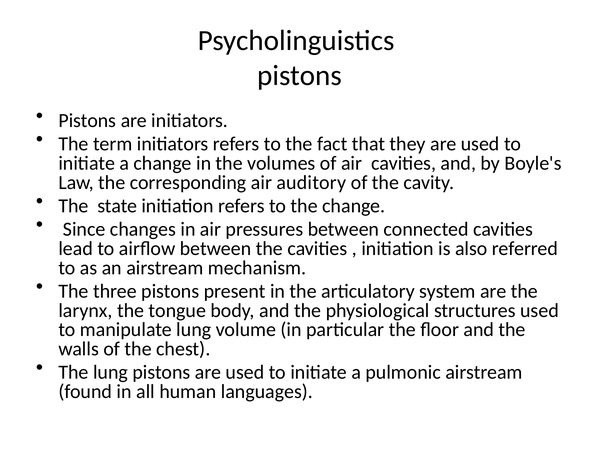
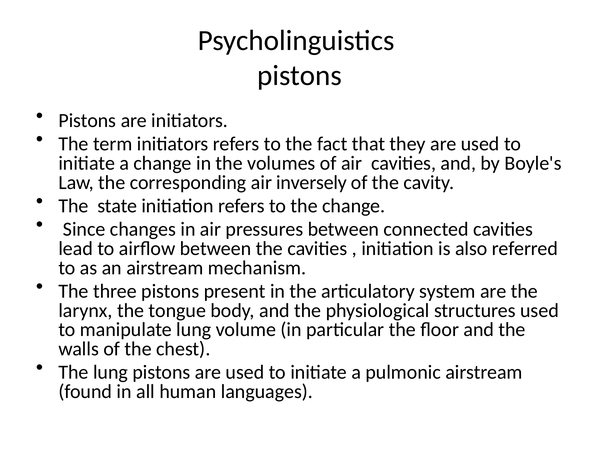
auditory: auditory -> inversely
